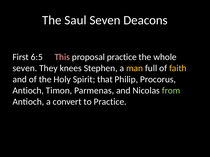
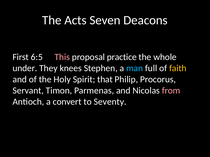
Saul: Saul -> Acts
seven at (25, 68): seven -> under
man colour: yellow -> light blue
Antioch at (28, 91): Antioch -> Servant
from colour: light green -> pink
to Practice: Practice -> Seventy
